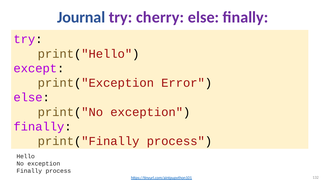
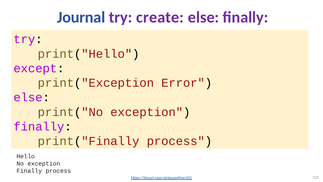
cherry: cherry -> create
